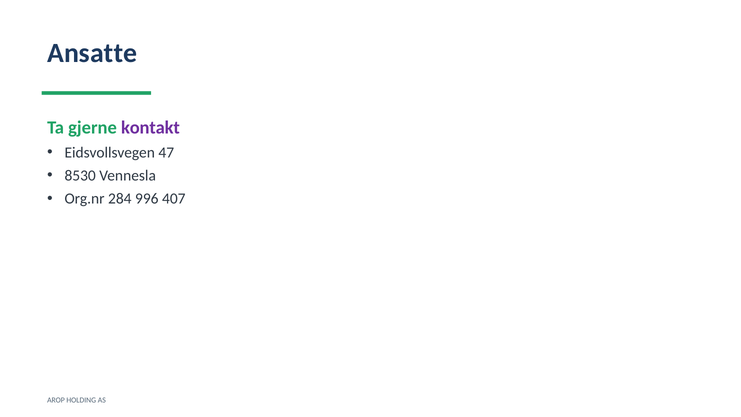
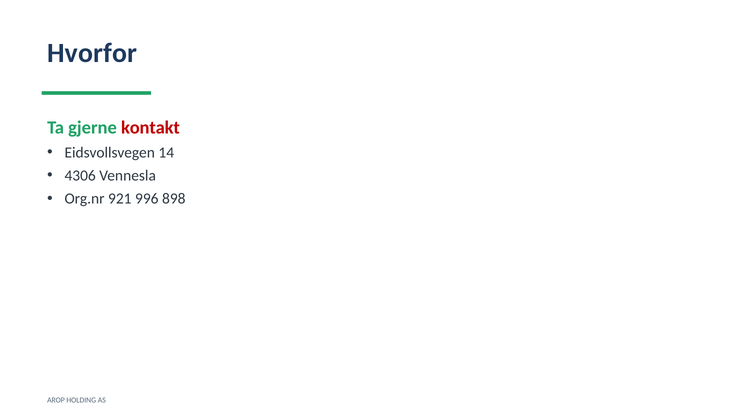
Ansatte: Ansatte -> Hvorfor
kontakt colour: purple -> red
47: 47 -> 14
8530: 8530 -> 4306
284: 284 -> 921
407: 407 -> 898
